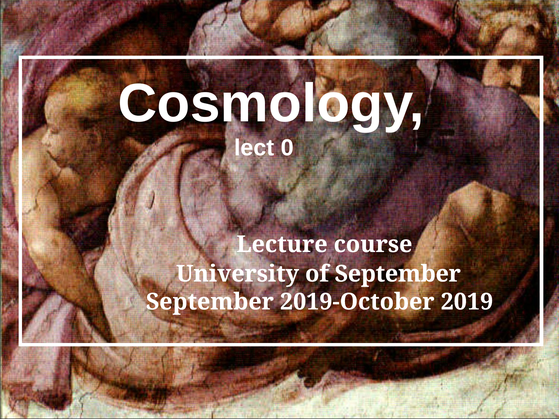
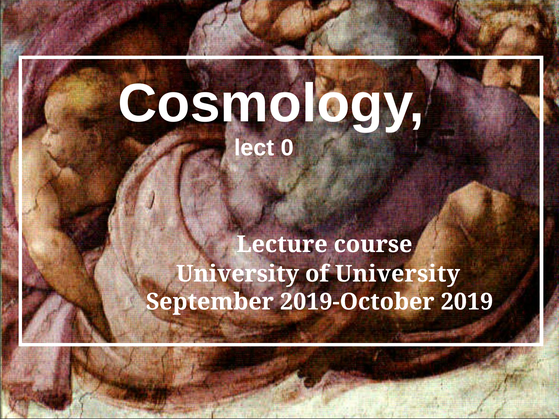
of September: September -> University
